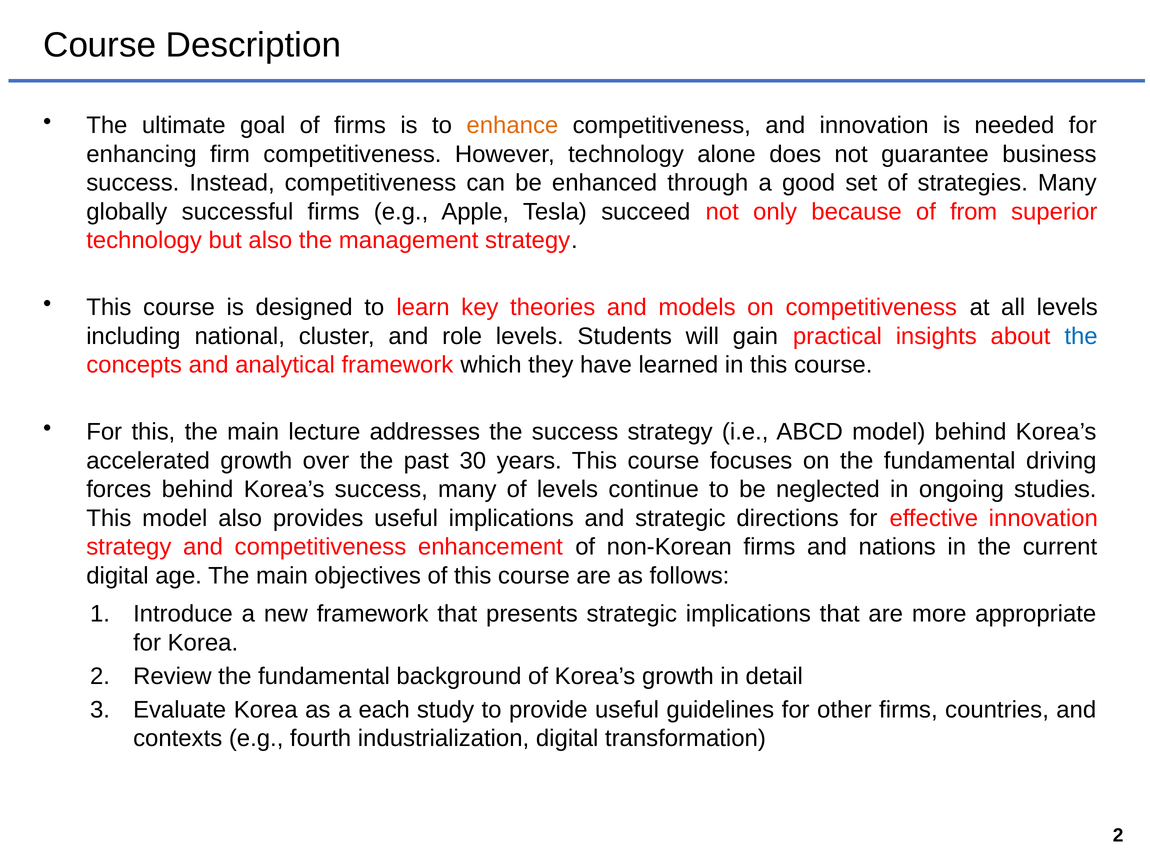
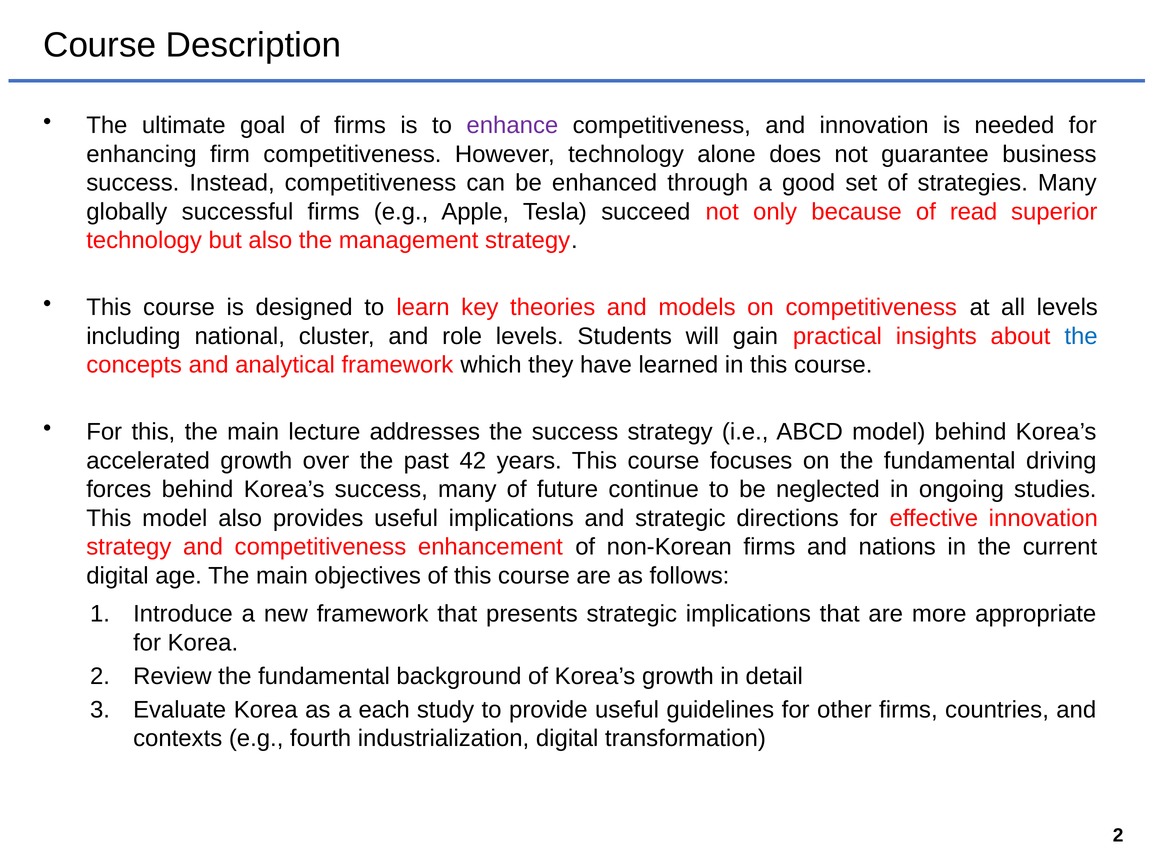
enhance colour: orange -> purple
from: from -> read
30: 30 -> 42
of levels: levels -> future
